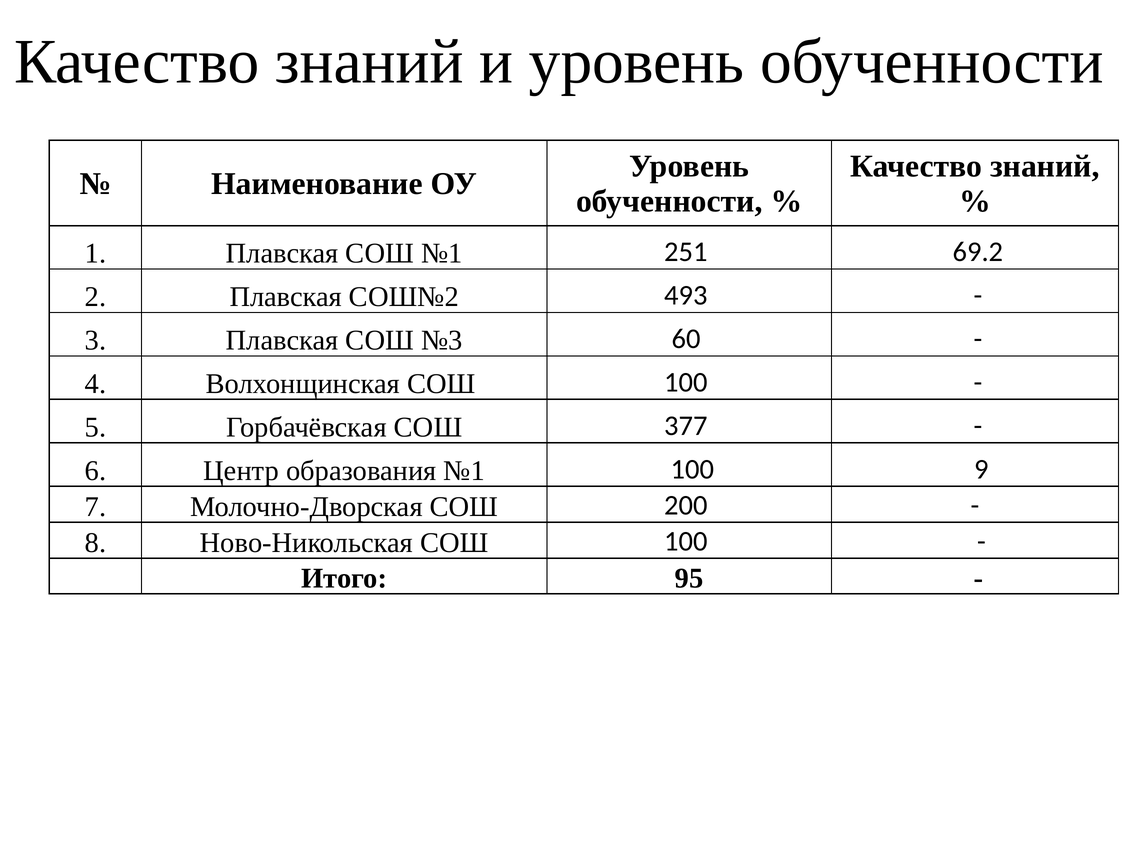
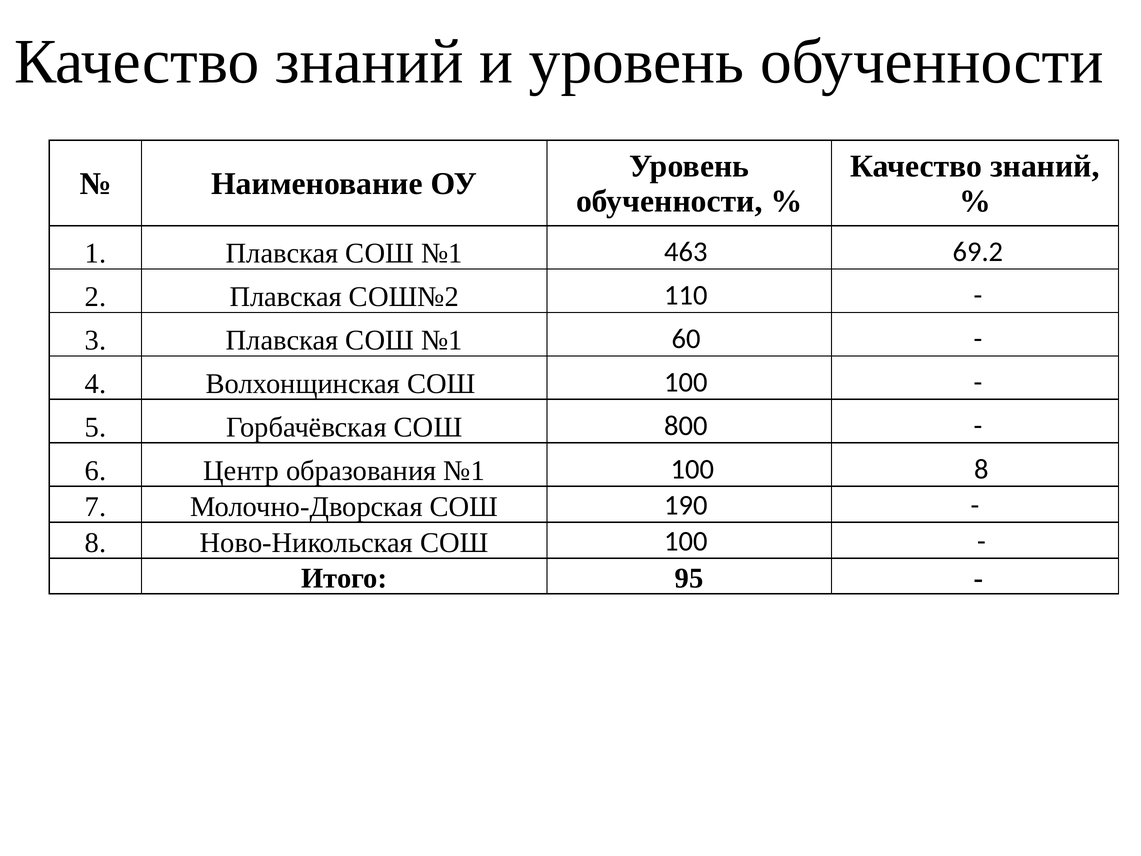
251: 251 -> 463
493: 493 -> 110
3 Плавская СОШ №3: №3 -> №1
377: 377 -> 800
100 9: 9 -> 8
200: 200 -> 190
